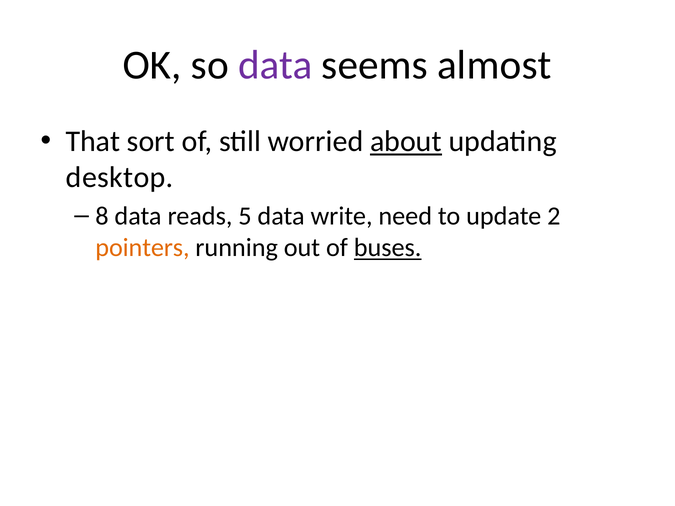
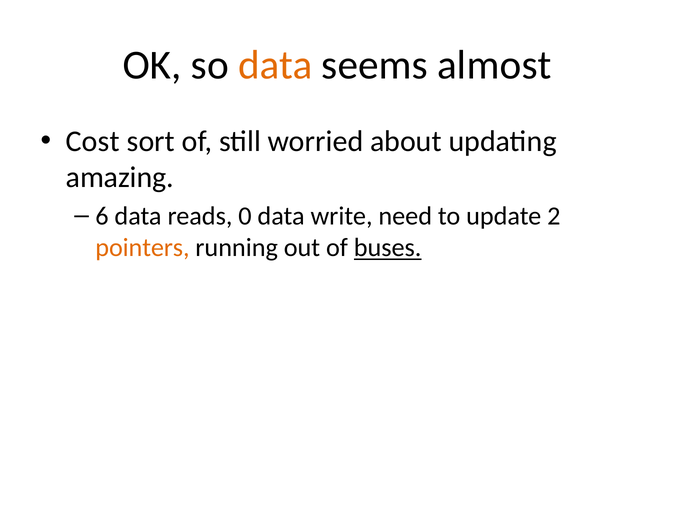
data at (275, 65) colour: purple -> orange
That: That -> Cost
about underline: present -> none
desktop: desktop -> amazing
8: 8 -> 6
5: 5 -> 0
